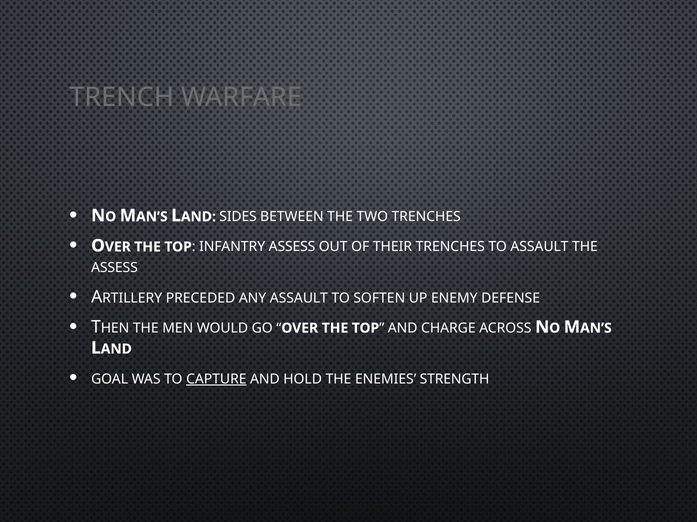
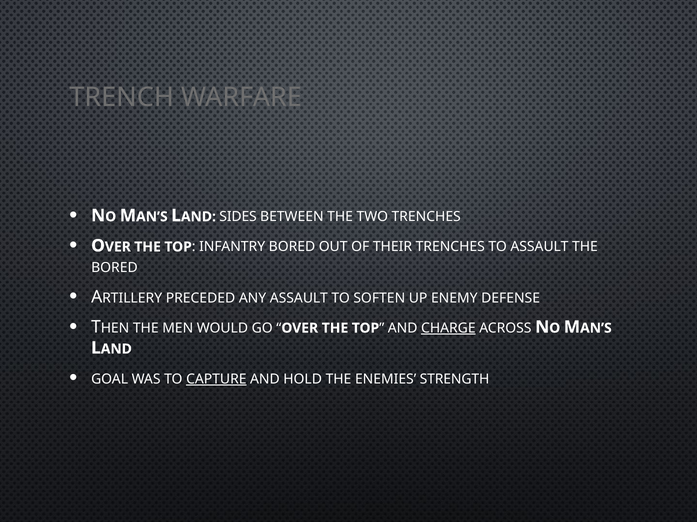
INFANTRY ASSESS: ASSESS -> BORED
ASSESS at (114, 268): ASSESS -> BORED
CHARGE underline: none -> present
